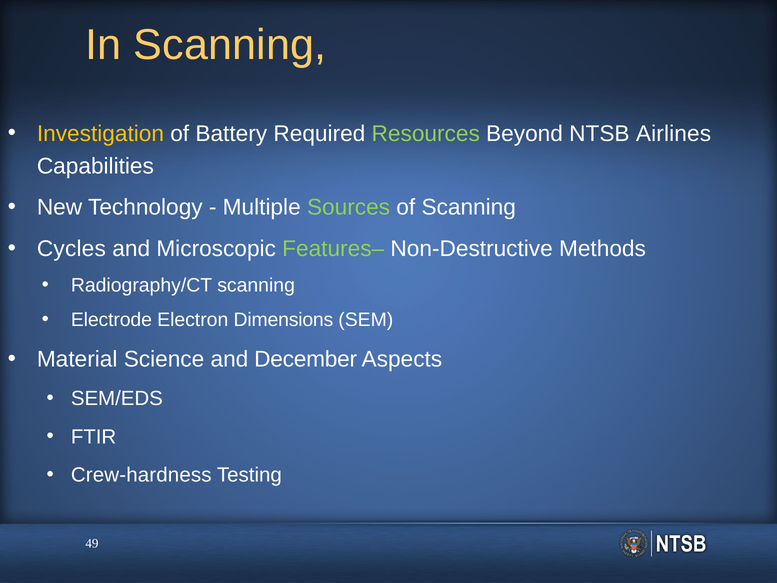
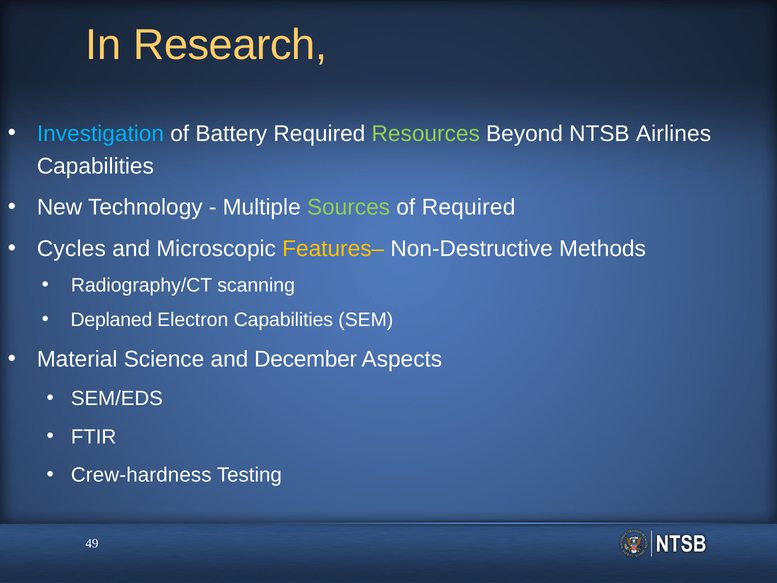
In Scanning: Scanning -> Research
Investigation colour: yellow -> light blue
of Scanning: Scanning -> Required
Features– colour: light green -> yellow
Electrode: Electrode -> Deplaned
Electron Dimensions: Dimensions -> Capabilities
